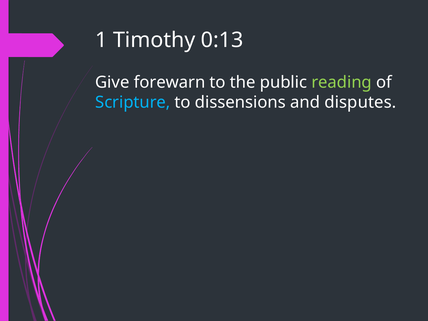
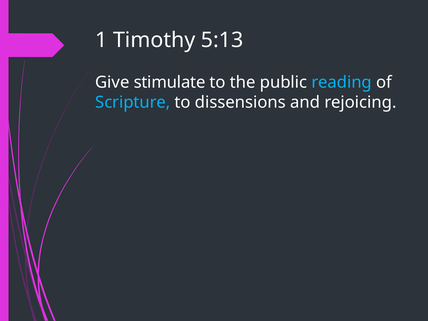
0:13: 0:13 -> 5:13
forewarn: forewarn -> stimulate
reading colour: light green -> light blue
disputes: disputes -> rejoicing
